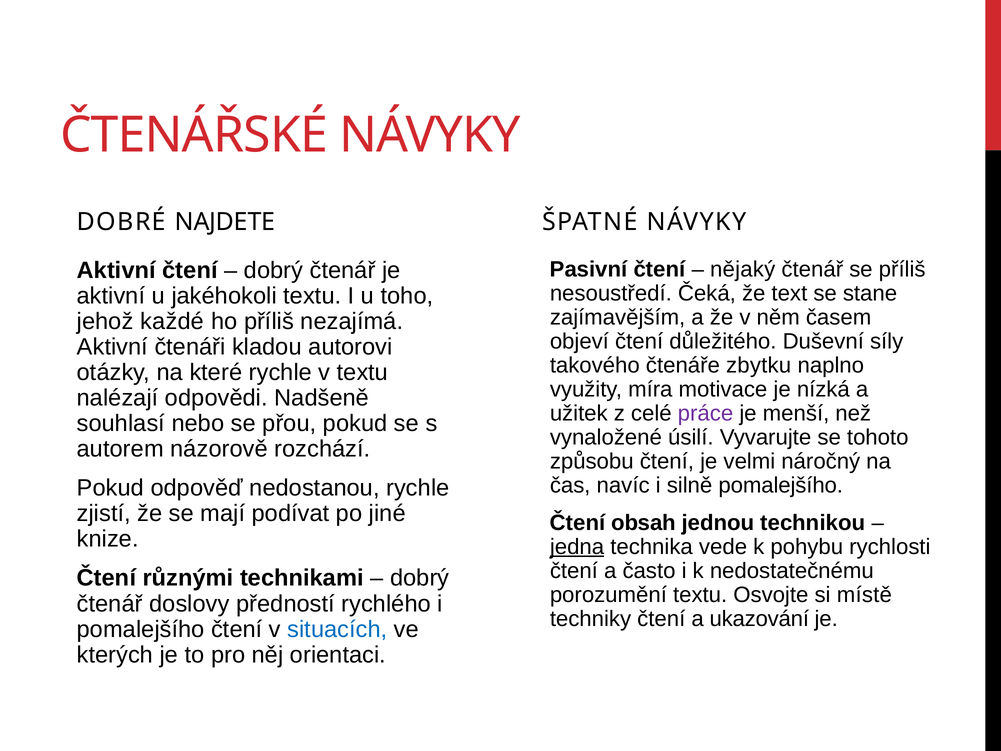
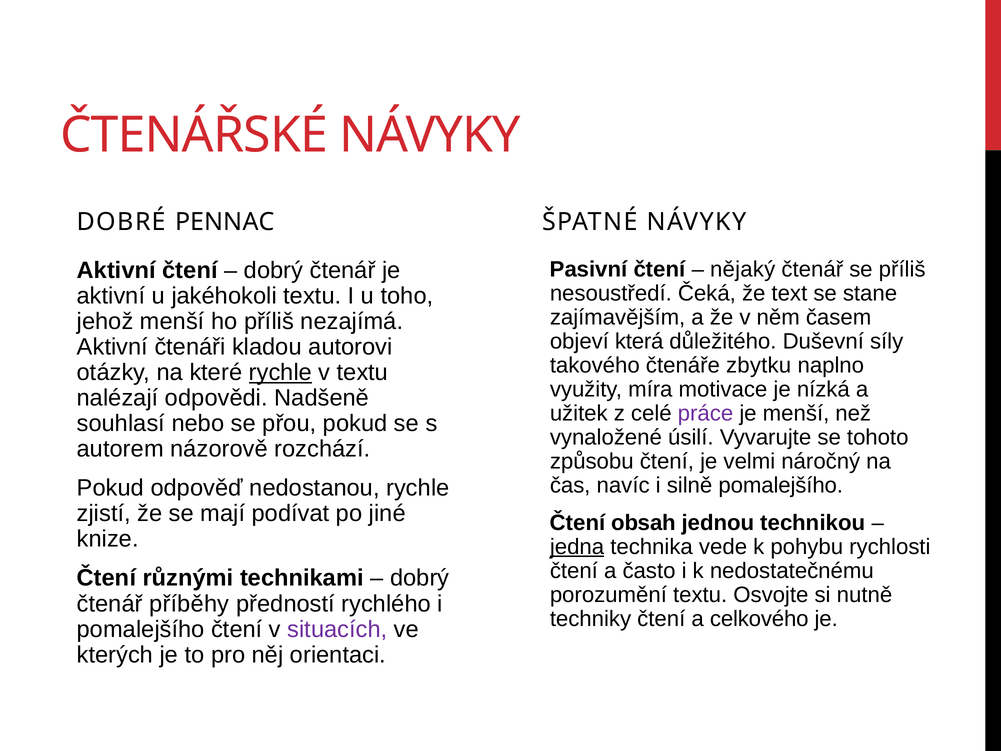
NAJDETE: NAJDETE -> PENNAC
jehož každé: každé -> menší
objeví čtení: čtení -> která
rychle at (280, 372) underline: none -> present
místě: místě -> nutně
doslovy: doslovy -> příběhy
ukazování: ukazování -> celkového
situacích colour: blue -> purple
